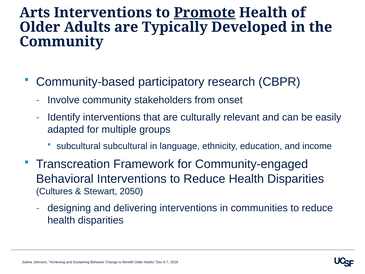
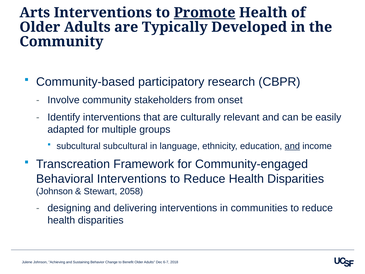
and at (292, 146) underline: none -> present
Cultures at (54, 191): Cultures -> Johnson
2050: 2050 -> 2058
